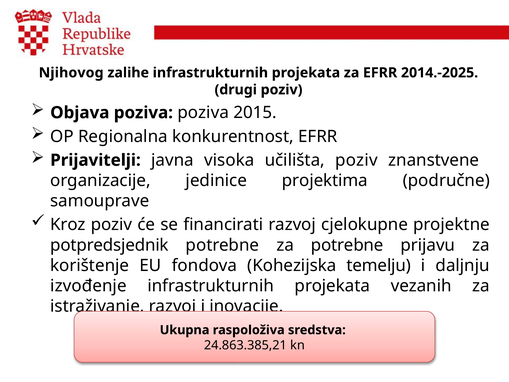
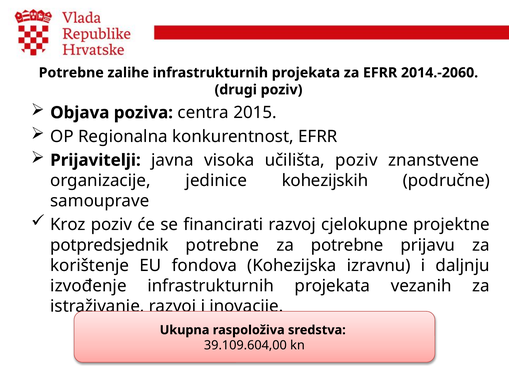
Njihovog at (71, 73): Njihovog -> Potrebne
2014.-2025: 2014.-2025 -> 2014.-2060
poziva poziva: poziva -> centra
projektima: projektima -> kohezijskih
temelju: temelju -> izravnu
24.863.385,21: 24.863.385,21 -> 39.109.604,00
